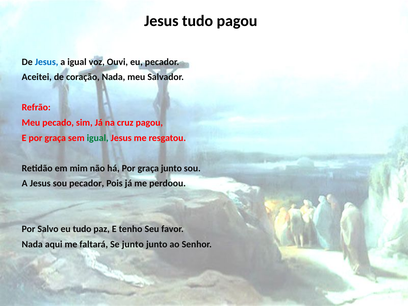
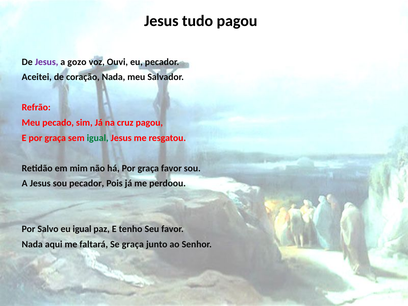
Jesus at (47, 62) colour: blue -> purple
a igual: igual -> gozo
graça junto: junto -> favor
eu tudo: tudo -> igual
Se junto: junto -> graça
